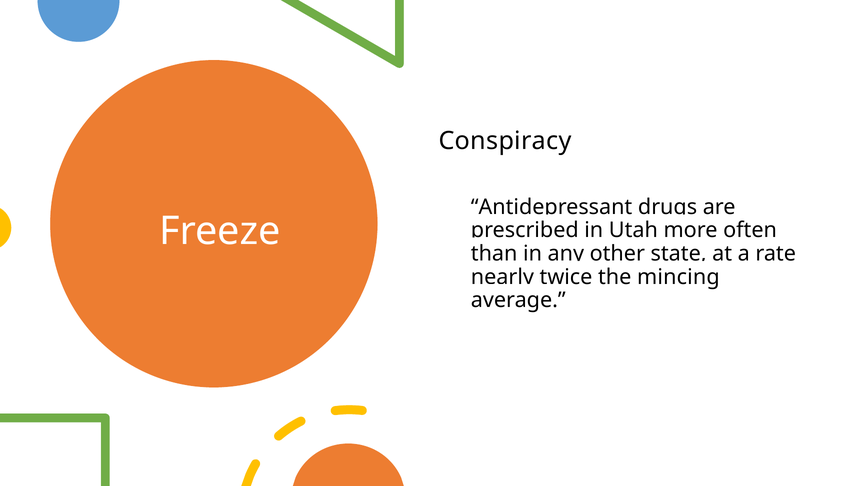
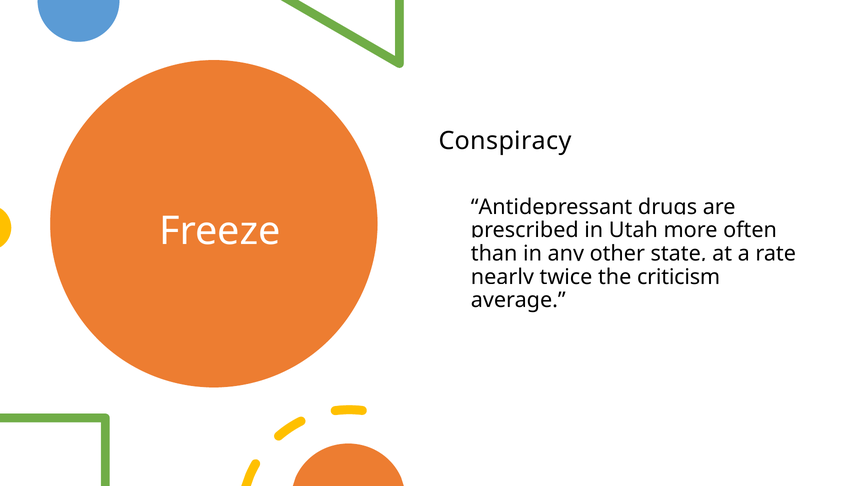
mincing: mincing -> criticism
